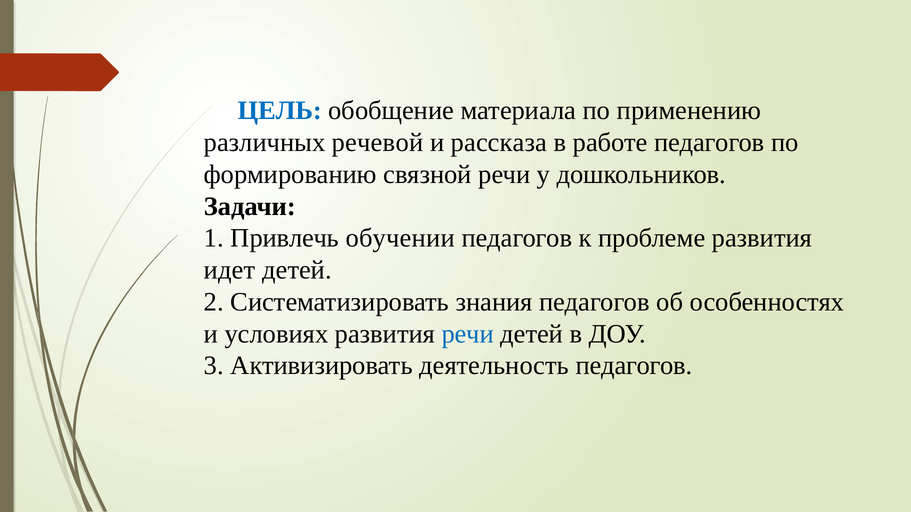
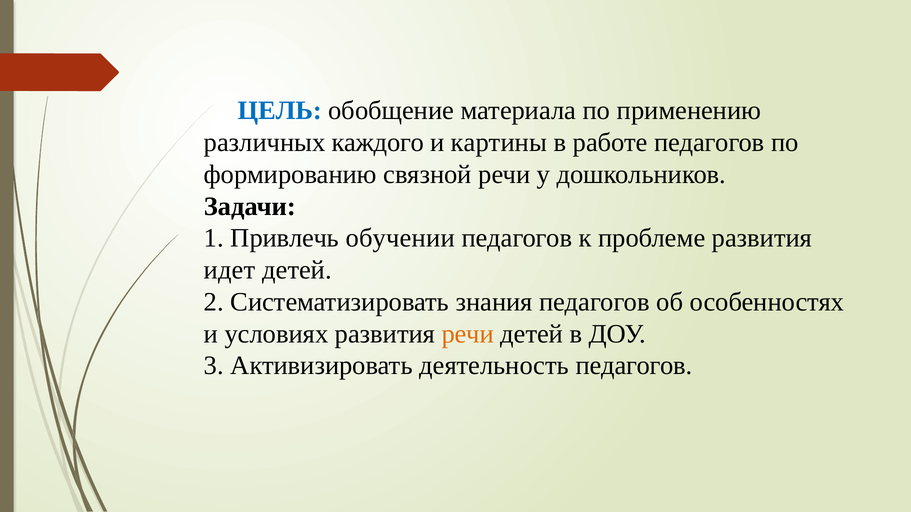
речевой: речевой -> каждого
рассказа: рассказа -> картины
речи at (468, 334) colour: blue -> orange
